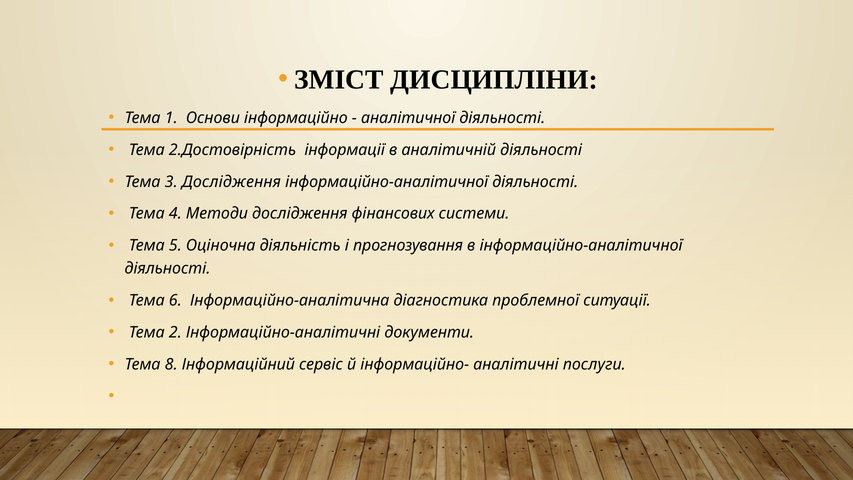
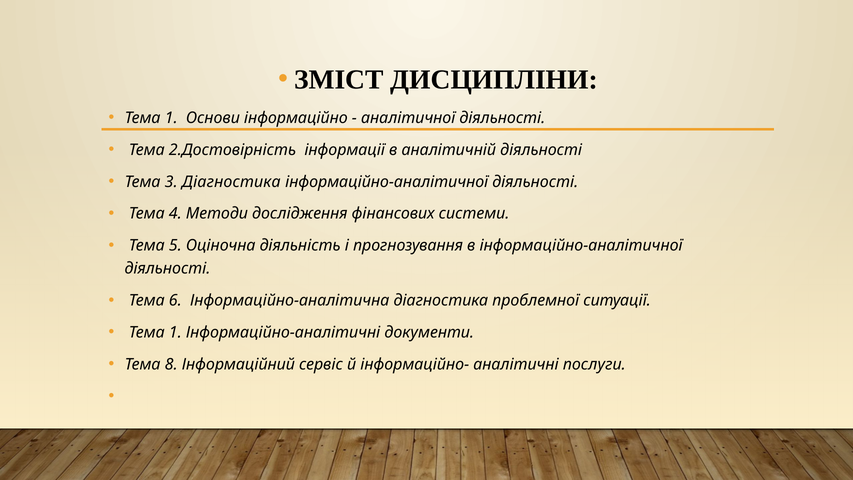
3 Дослідження: Дослідження -> Діагностика
2 at (175, 332): 2 -> 1
